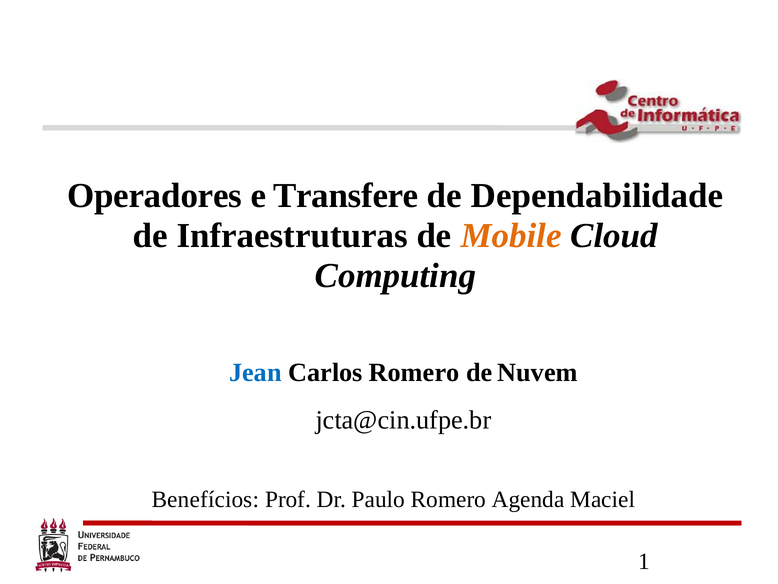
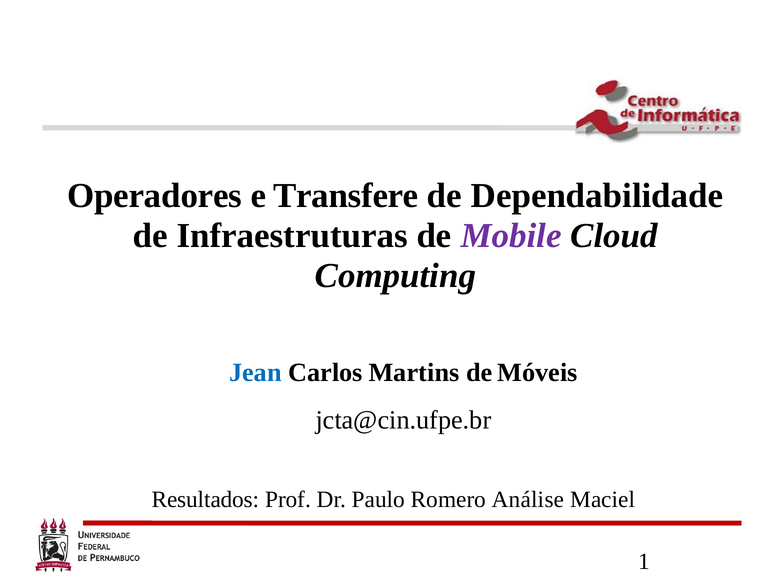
Mobile colour: orange -> purple
Carlos Romero: Romero -> Martins
Nuvem: Nuvem -> Móveis
Benefícios: Benefícios -> Resultados
Agenda: Agenda -> Análise
